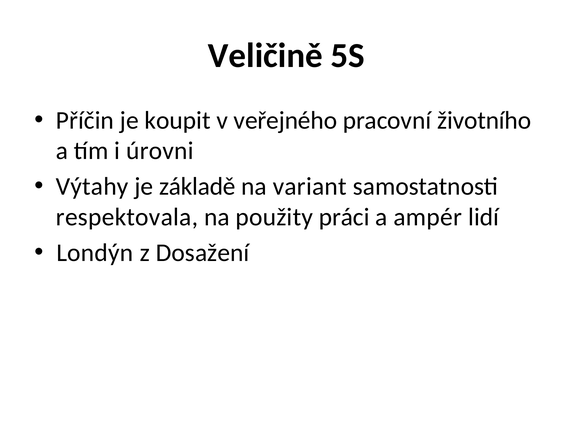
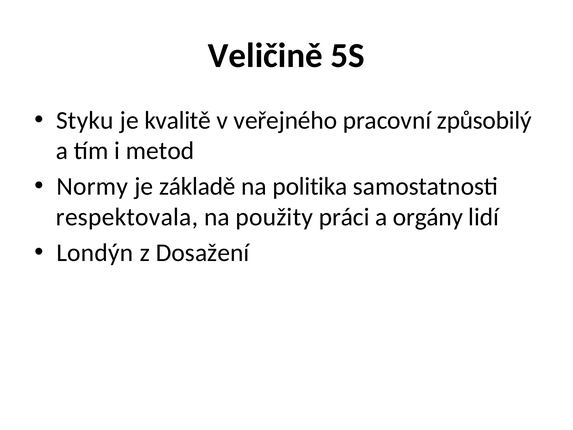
Příčin: Příčin -> Styku
koupit: koupit -> kvalitě
životního: životního -> způsobilý
úrovni: úrovni -> metod
Výtahy: Výtahy -> Normy
variant: variant -> politika
ampér: ampér -> orgány
